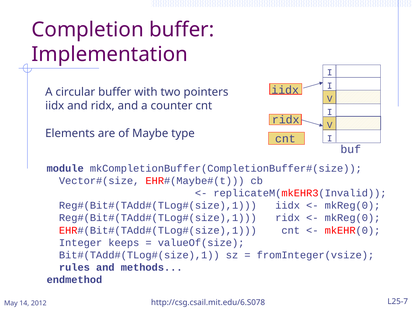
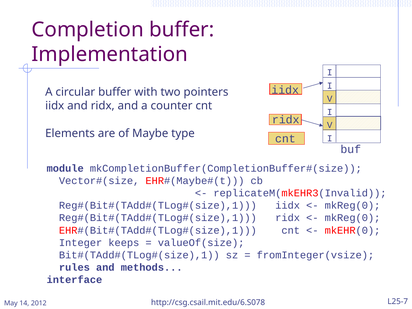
endmethod: endmethod -> interface
